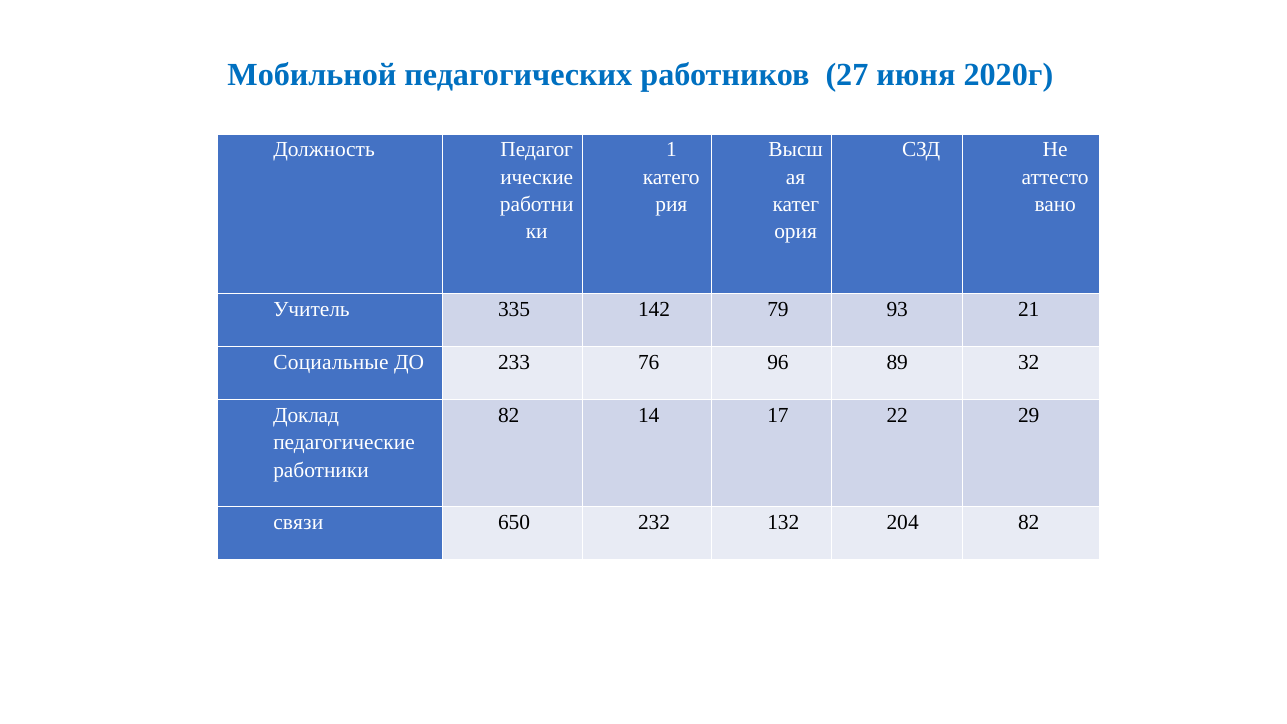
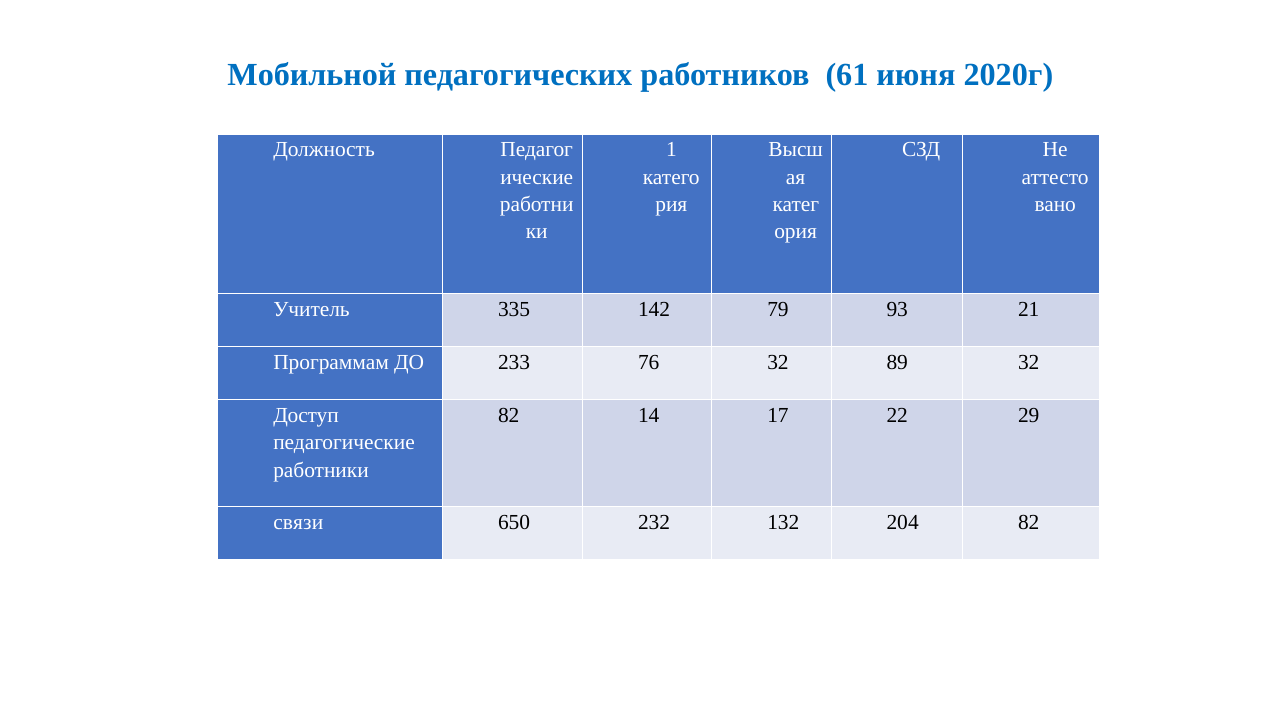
27: 27 -> 61
Социальные: Социальные -> Программам
76 96: 96 -> 32
Доклад: Доклад -> Доступ
